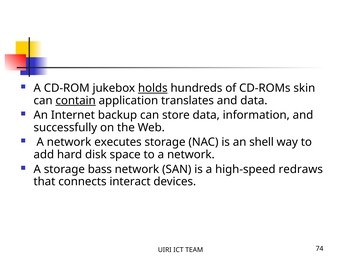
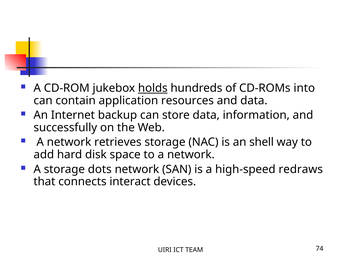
skin: skin -> into
contain underline: present -> none
translates: translates -> resources
executes: executes -> retrieves
bass: bass -> dots
